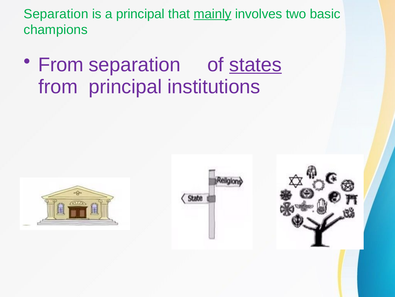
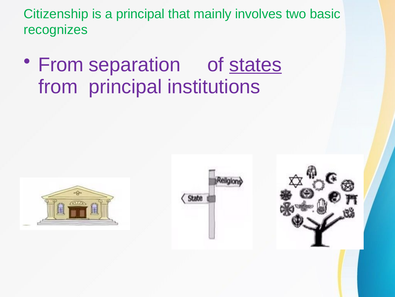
Separation at (56, 14): Separation -> Citizenship
mainly underline: present -> none
champions: champions -> recognizes
